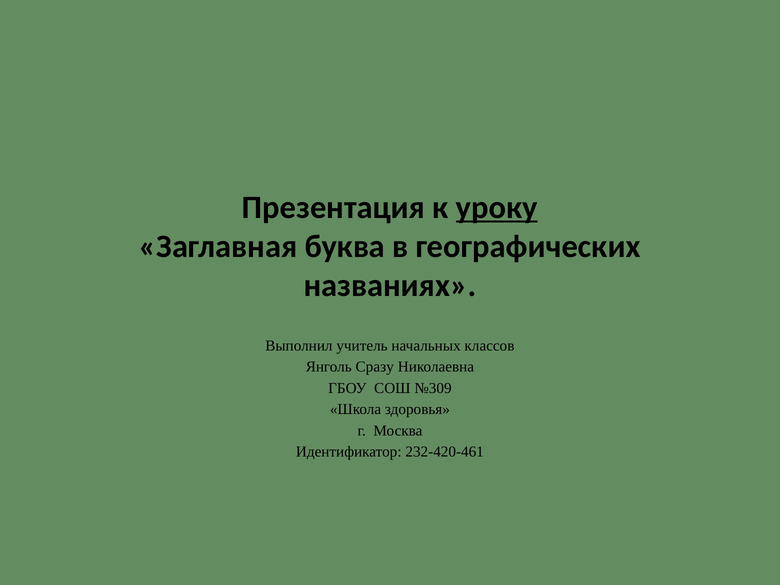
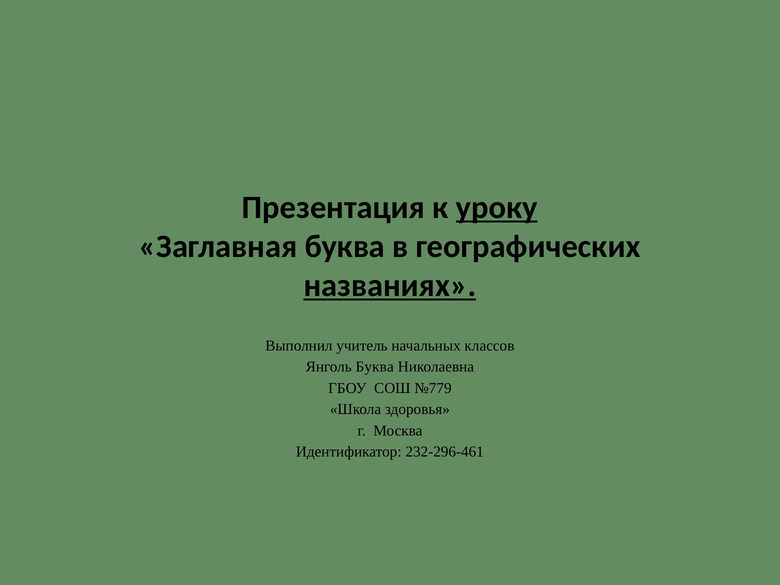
названиях underline: none -> present
Янголь Сразу: Сразу -> Буква
№309: №309 -> №779
232-420-461: 232-420-461 -> 232-296-461
